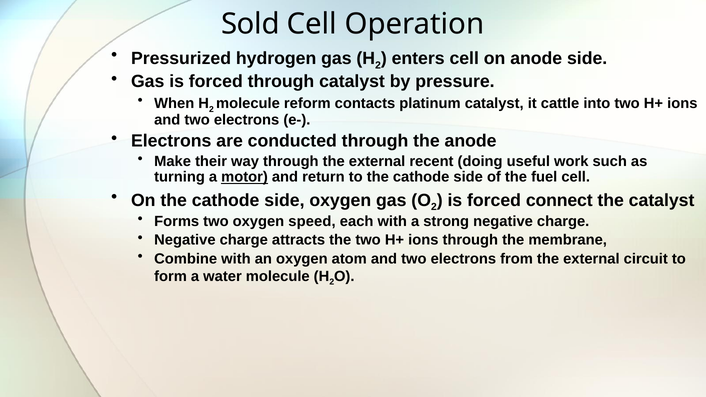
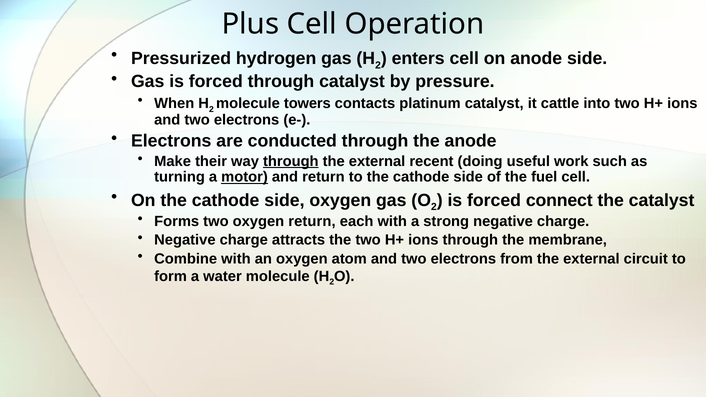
Sold: Sold -> Plus
reform: reform -> towers
through at (291, 161) underline: none -> present
oxygen speed: speed -> return
